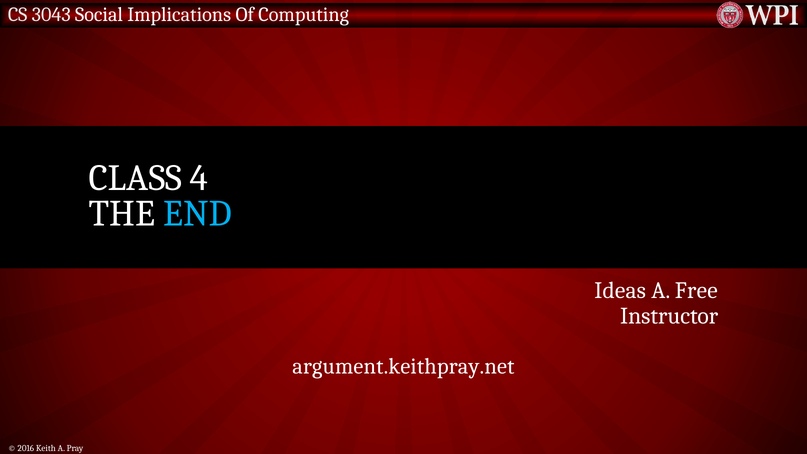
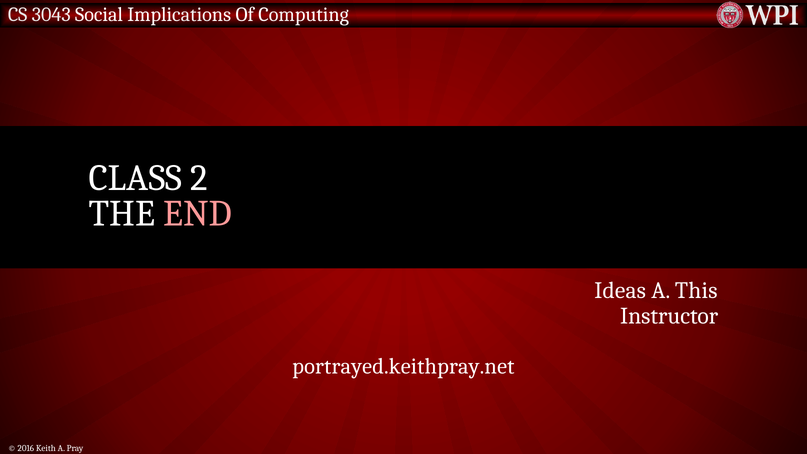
4: 4 -> 2
END colour: light blue -> pink
Free: Free -> This
argument.keithpray.net: argument.keithpray.net -> portrayed.keithpray.net
